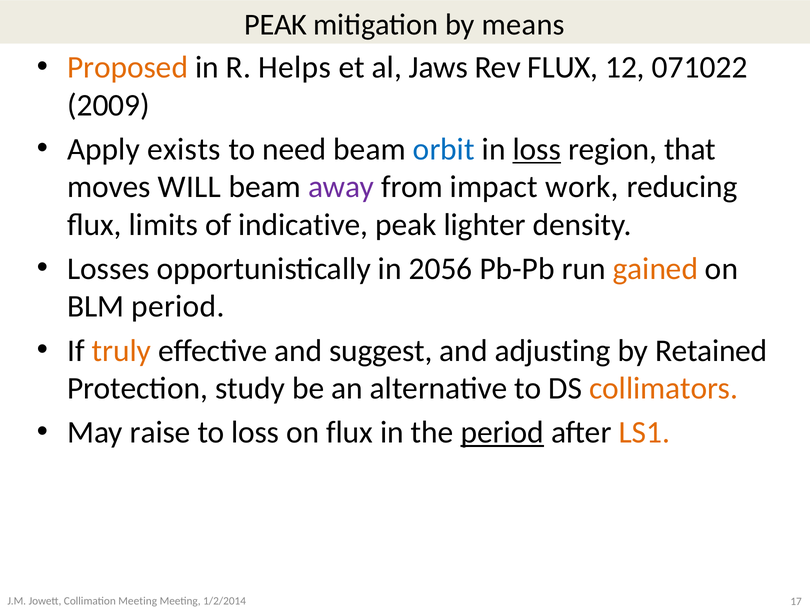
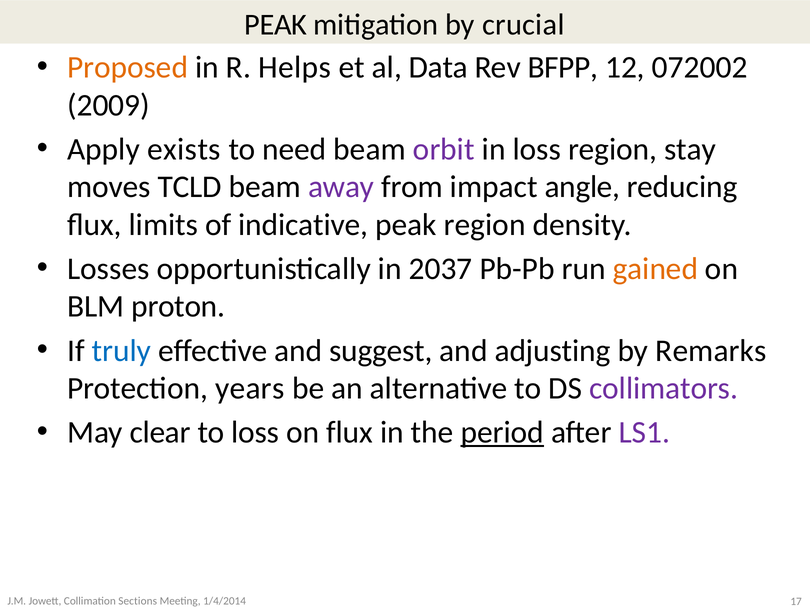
means: means -> crucial
Jaws: Jaws -> Data
Rev FLUX: FLUX -> BFPP
071022: 071022 -> 072002
orbit colour: blue -> purple
loss at (537, 149) underline: present -> none
that: that -> stay
WILL: WILL -> TCLD
work: work -> angle
peak lighter: lighter -> region
2056: 2056 -> 2037
BLM period: period -> proton
truly colour: orange -> blue
Retained: Retained -> Remarks
study: study -> years
collimators colour: orange -> purple
raise: raise -> clear
LS1 colour: orange -> purple
Collimation Meeting: Meeting -> Sections
1/2/2014: 1/2/2014 -> 1/4/2014
